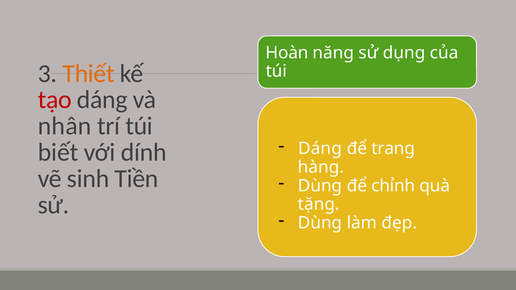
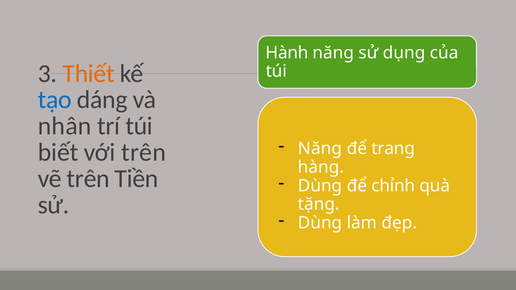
Hoàn: Hoàn -> Hành
tạo colour: red -> blue
Dáng at (320, 149): Dáng -> Năng
với dính: dính -> trên
vẽ sinh: sinh -> trên
